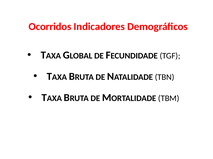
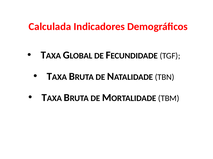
Ocorridos: Ocorridos -> Calculada
